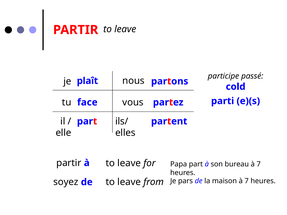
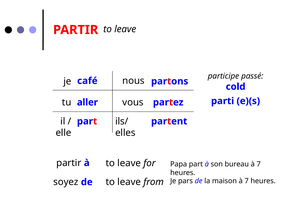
plaît: plaît -> café
face: face -> aller
